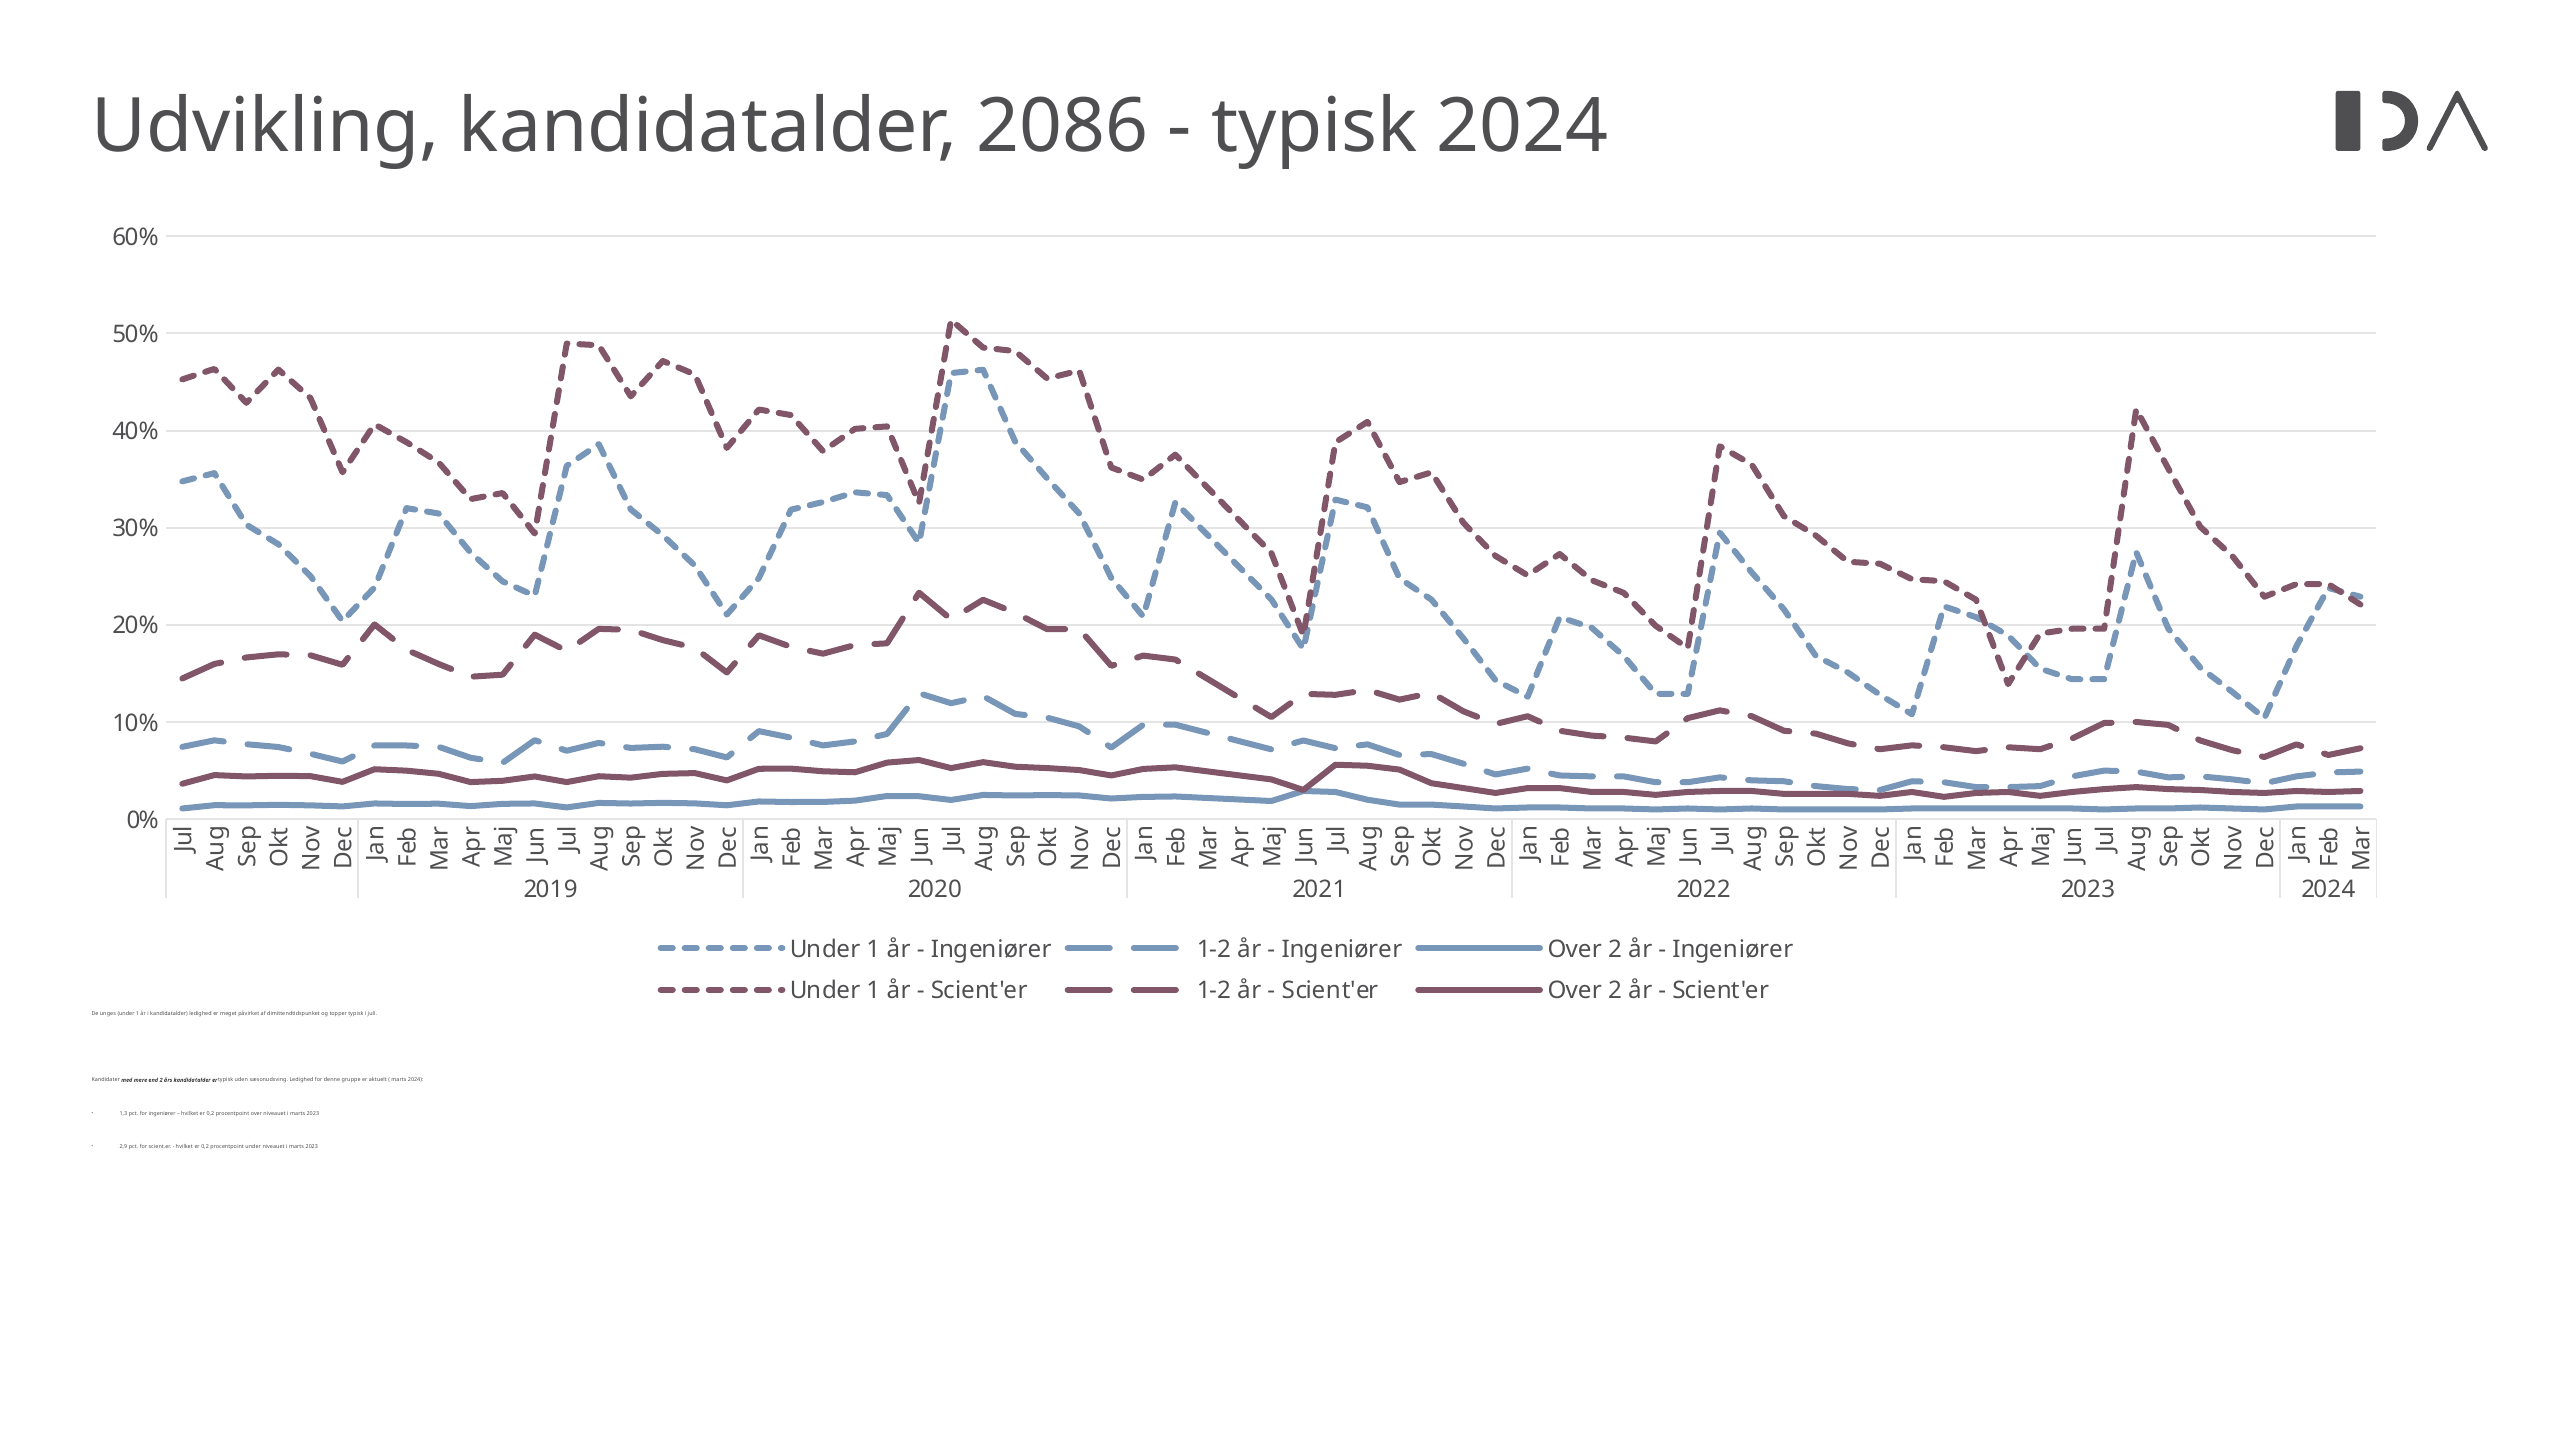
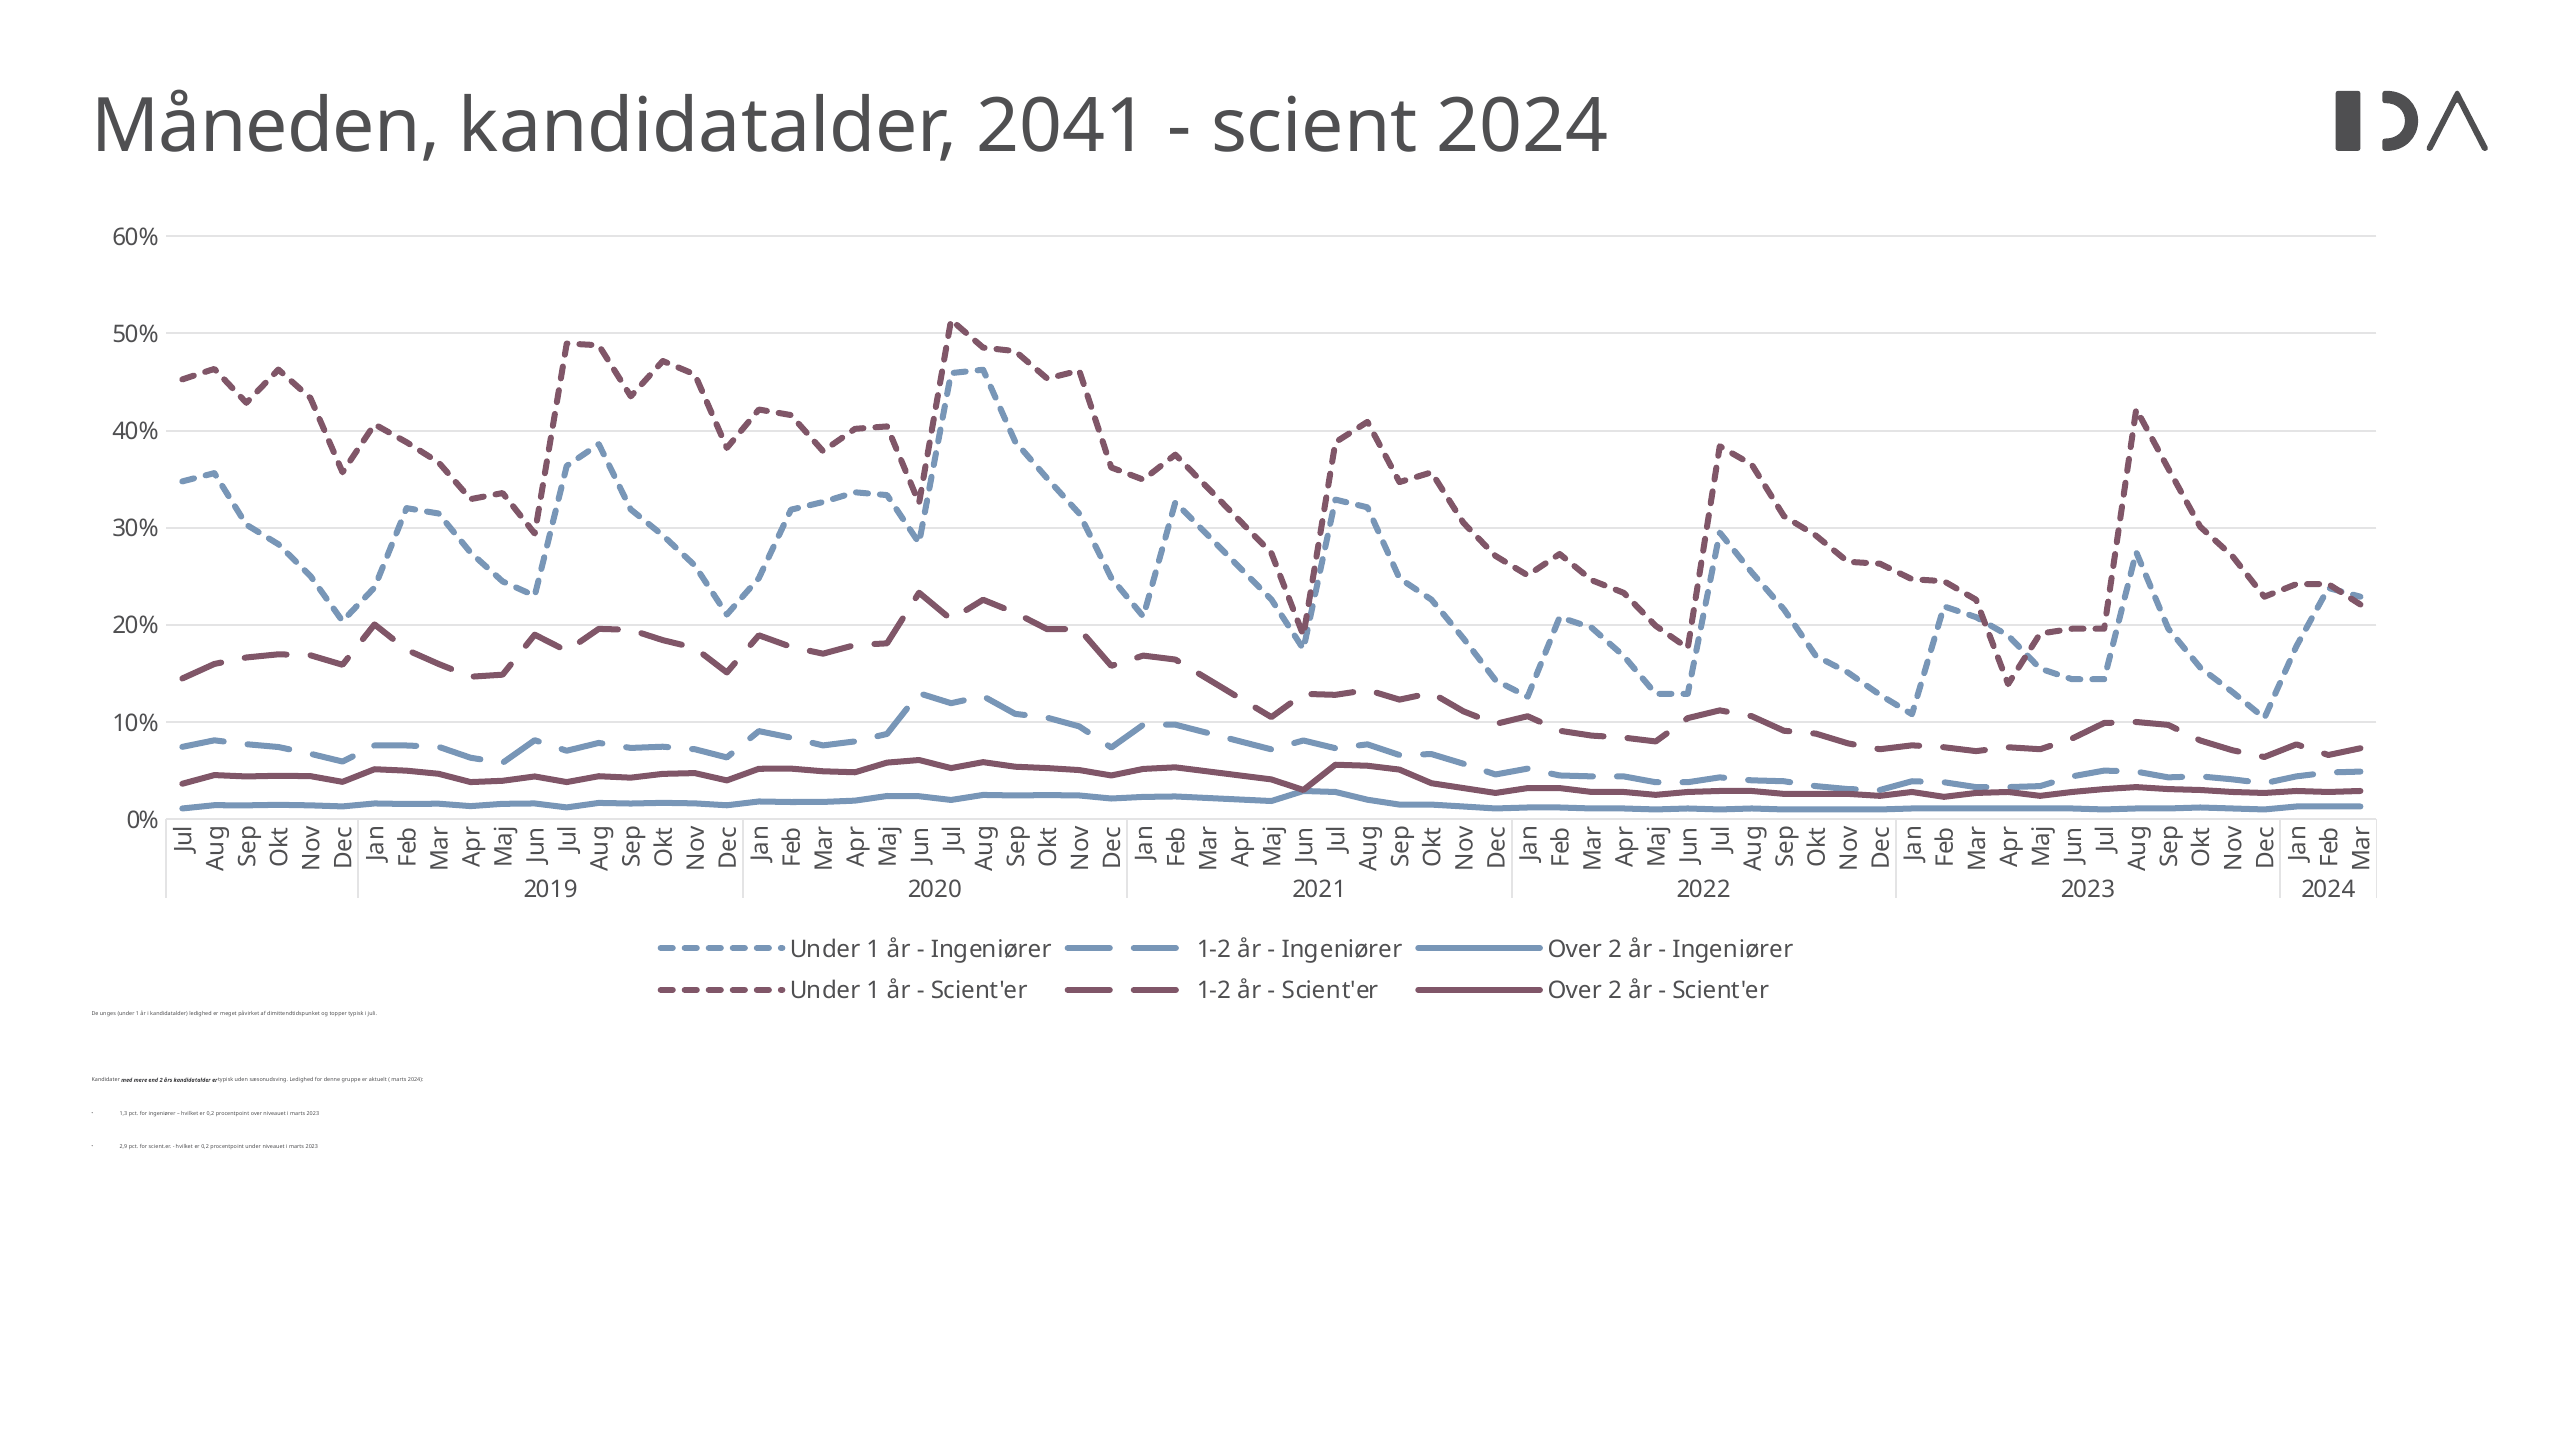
Udvikling: Udvikling -> Måneden
2086: 2086 -> 2041
typisk at (1314, 126): typisk -> scient
